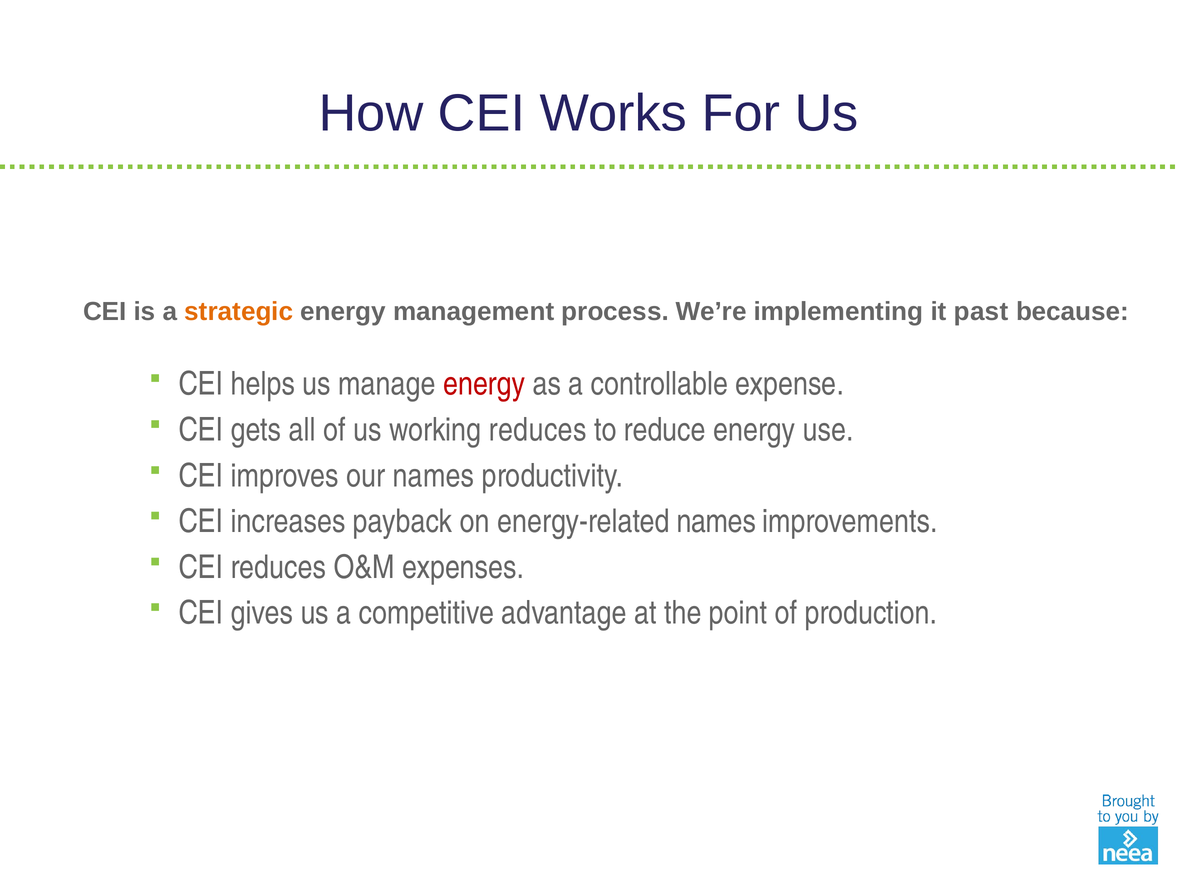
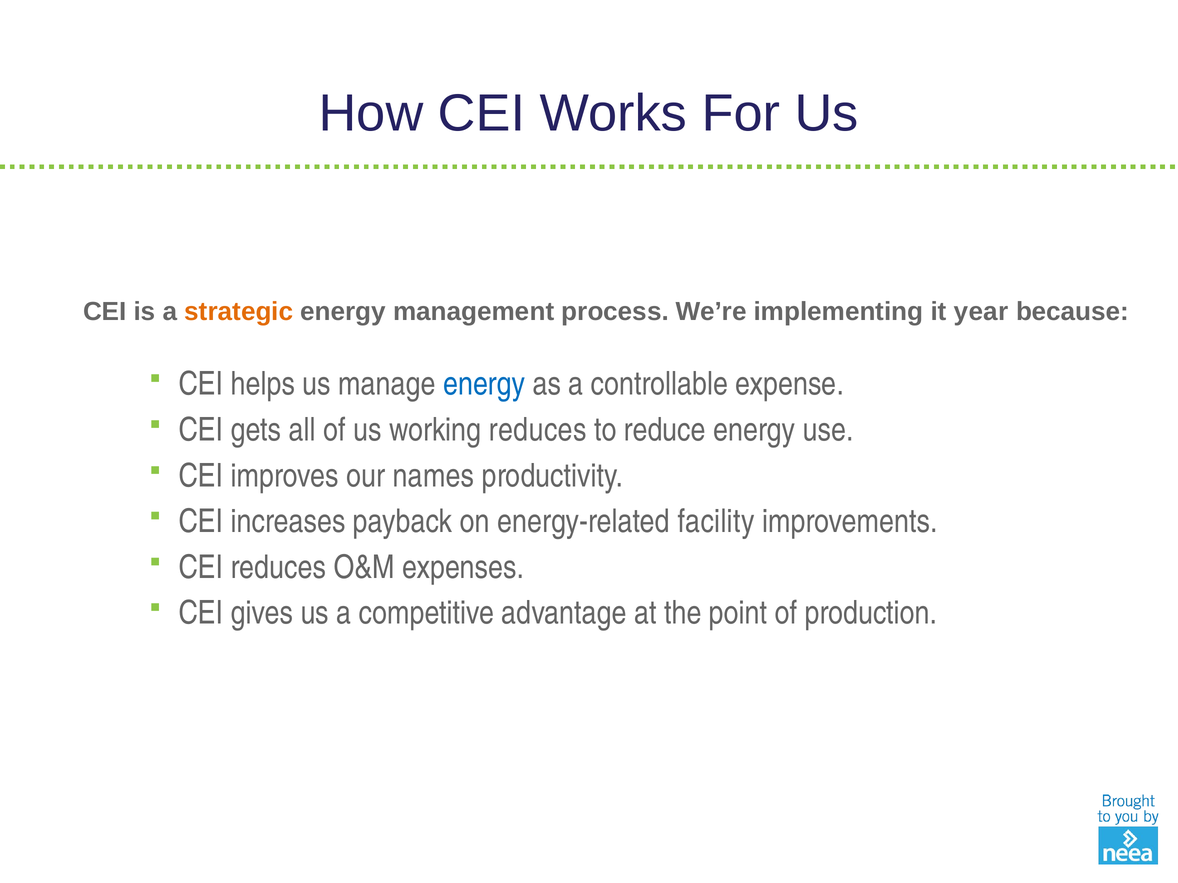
past: past -> year
energy at (484, 384) colour: red -> blue
energy-related names: names -> facility
